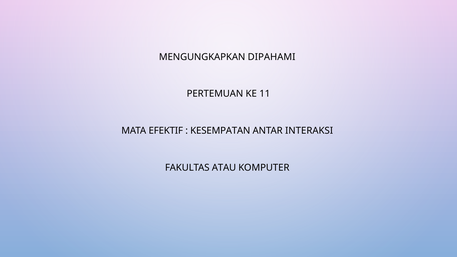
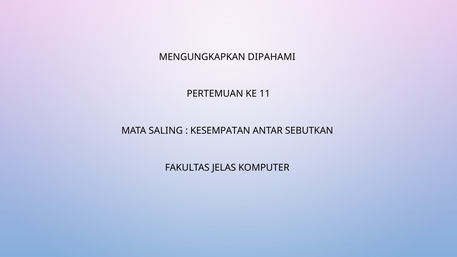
EFEKTIF: EFEKTIF -> SALING
INTERAKSI: INTERAKSI -> SEBUTKAN
ATAU: ATAU -> JELAS
